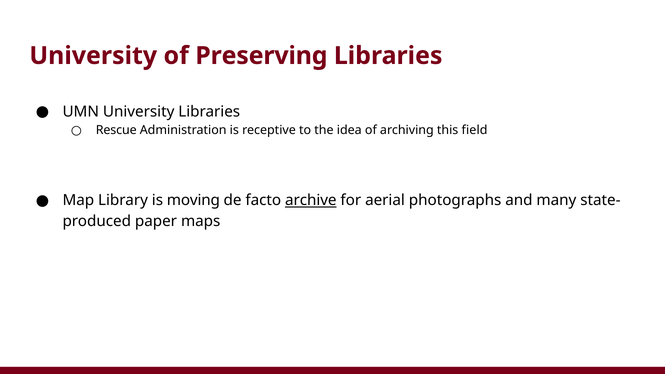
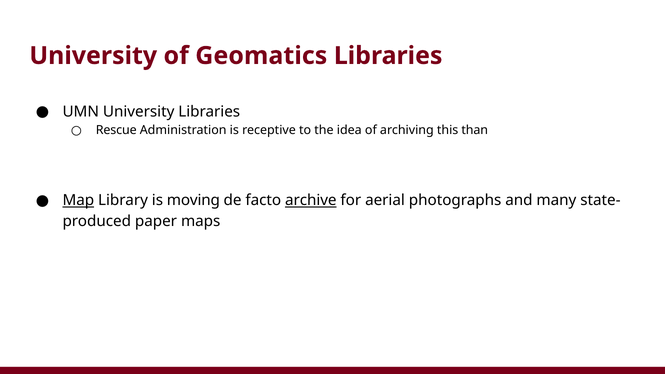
Preserving: Preserving -> Geomatics
field: field -> than
Map underline: none -> present
